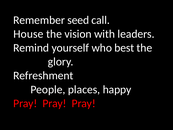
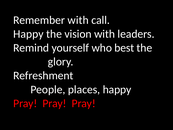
Remember seed: seed -> with
House at (28, 34): House -> Happy
